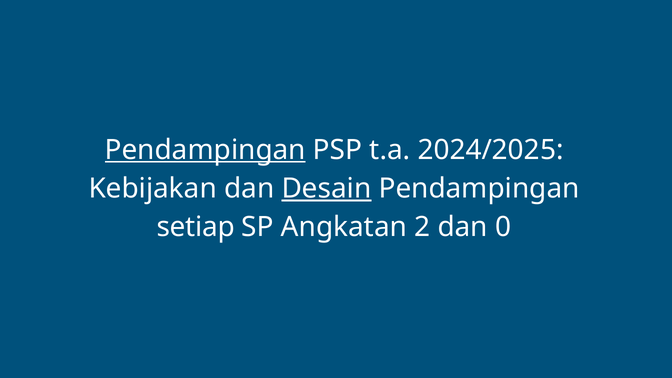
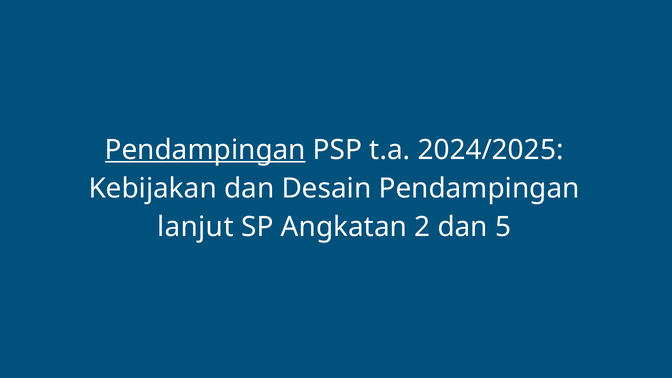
Desain underline: present -> none
setiap: setiap -> lanjut
0: 0 -> 5
